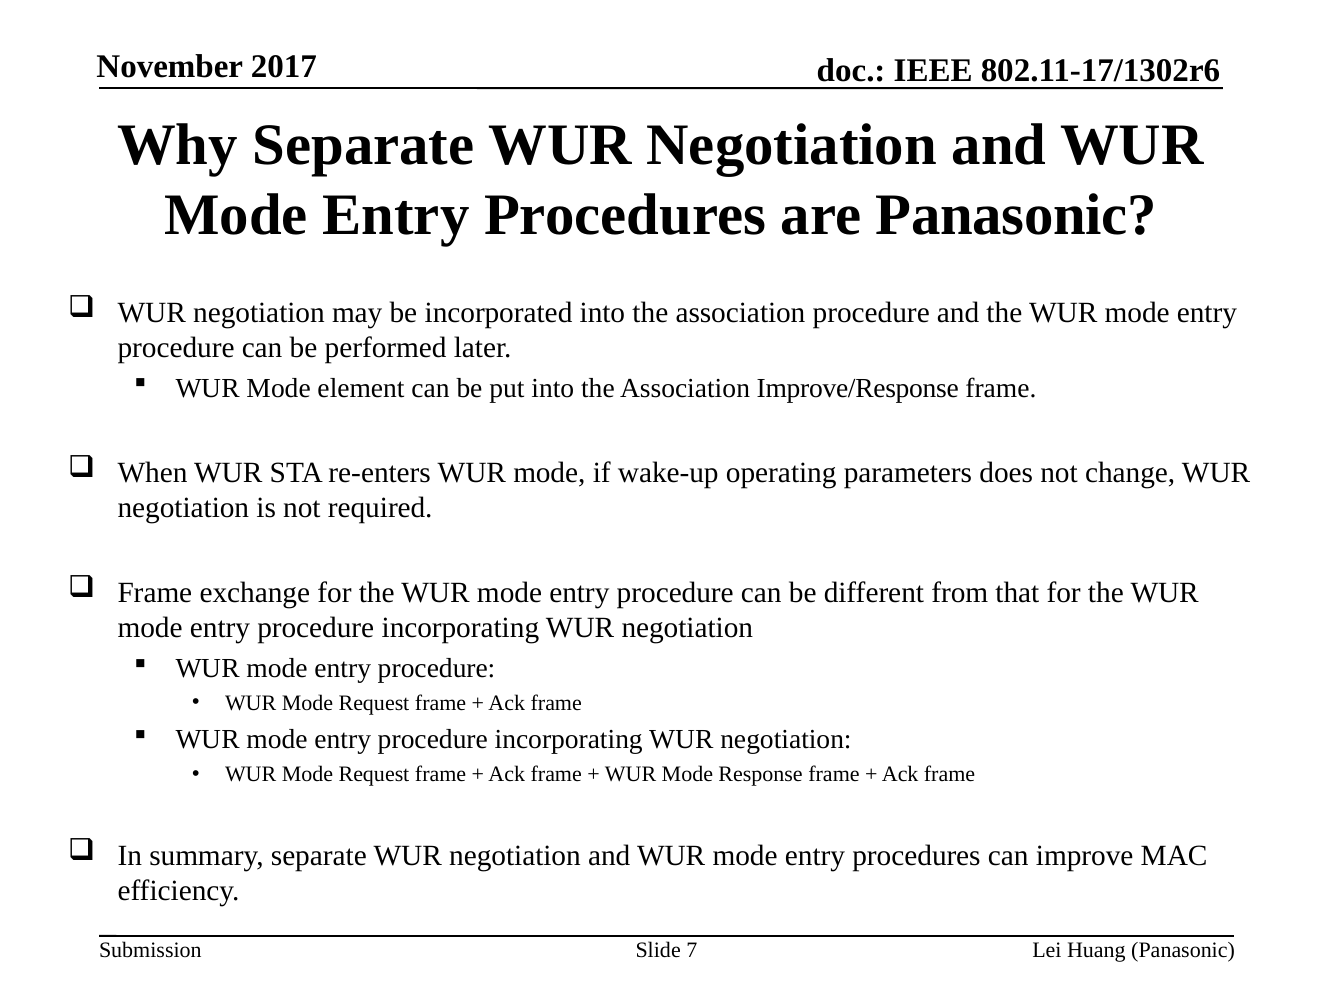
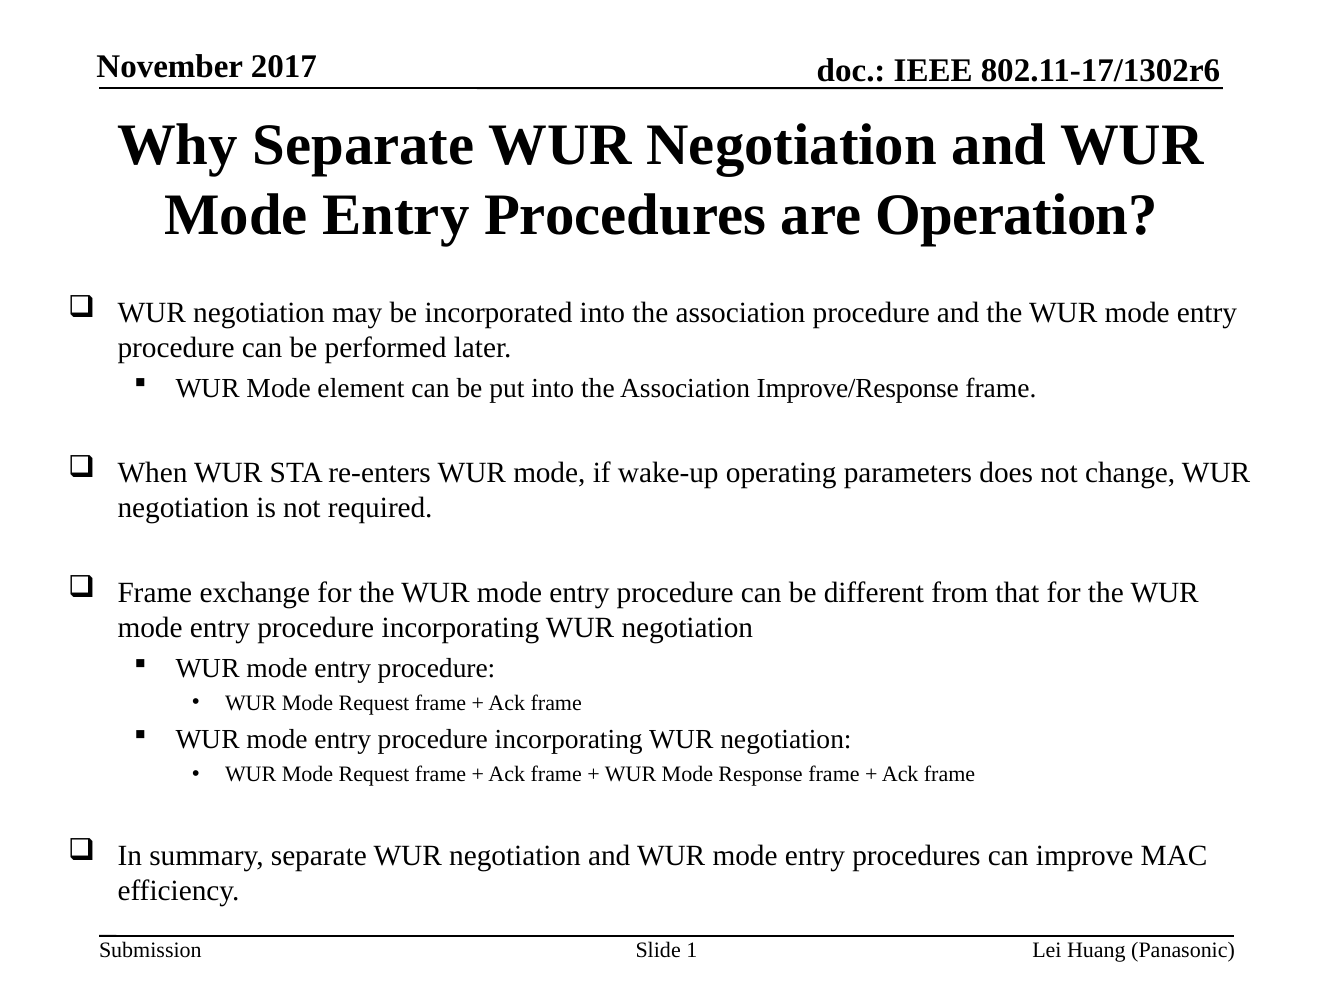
are Panasonic: Panasonic -> Operation
7: 7 -> 1
